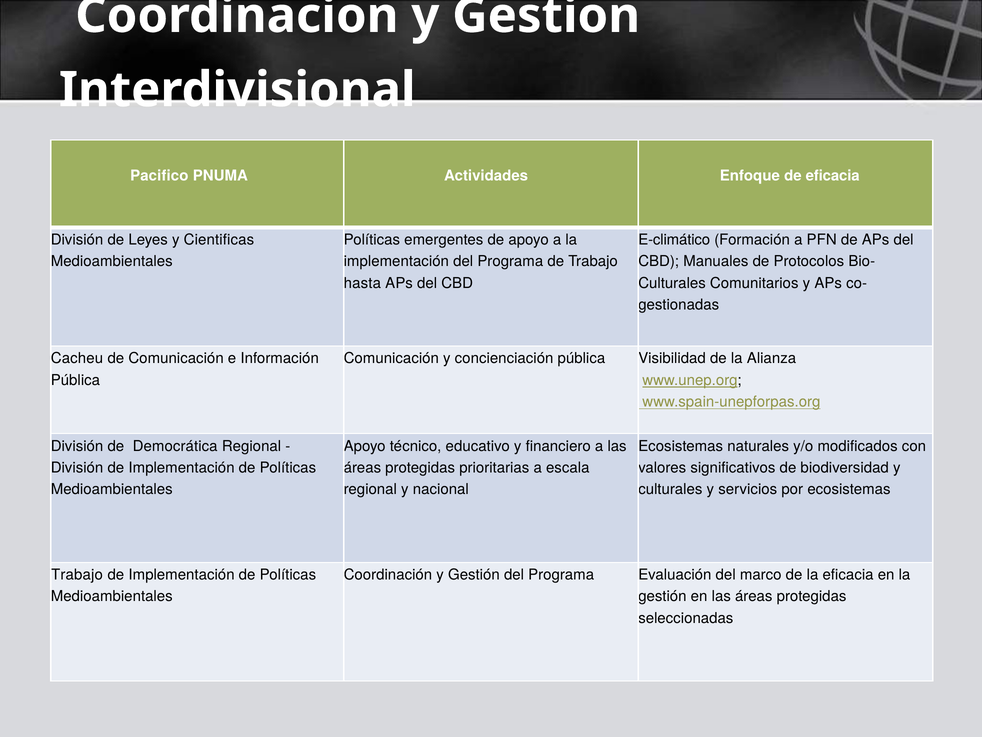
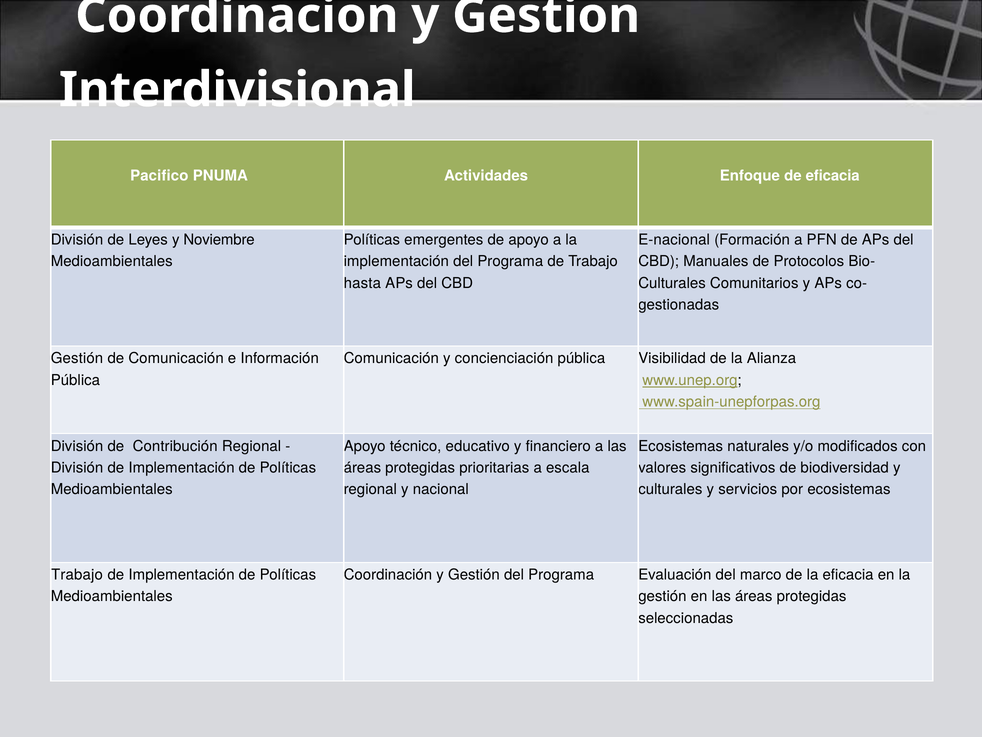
Cientificas: Cientificas -> Noviembre
E-climático: E-climático -> E-nacional
Cacheu at (77, 358): Cacheu -> Gestión
Democrática: Democrática -> Contribución
